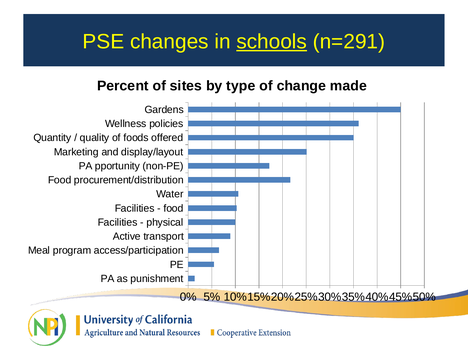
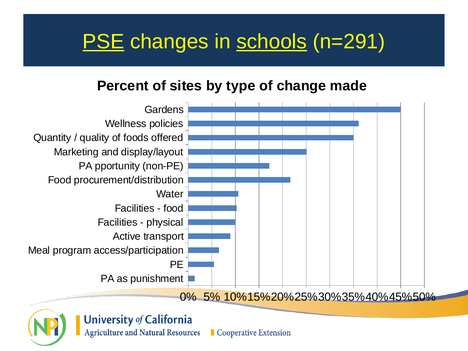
PSE underline: none -> present
